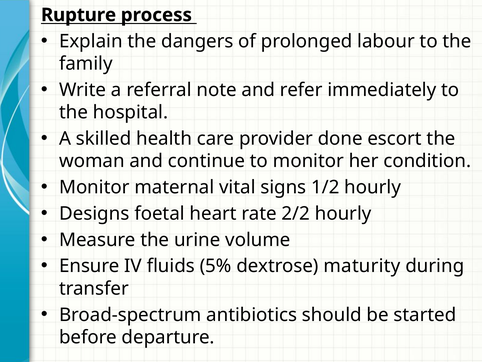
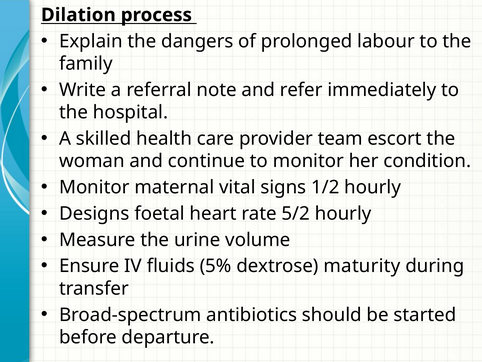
Rupture: Rupture -> Dilation
done: done -> team
2/2: 2/2 -> 5/2
